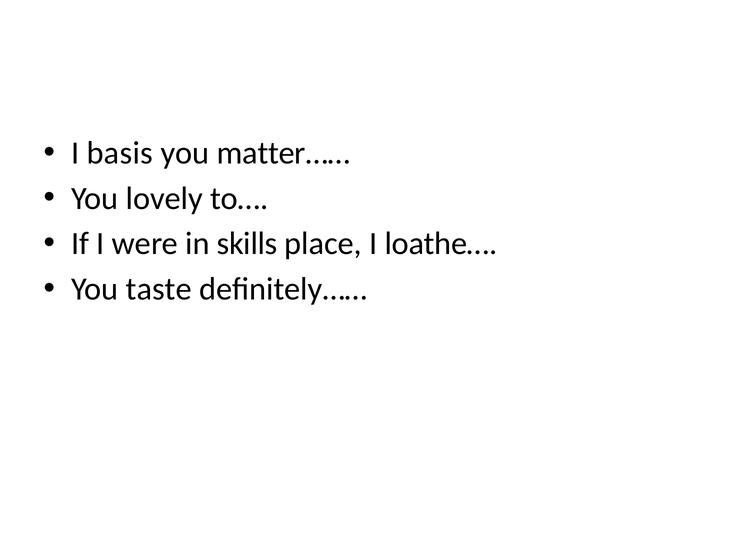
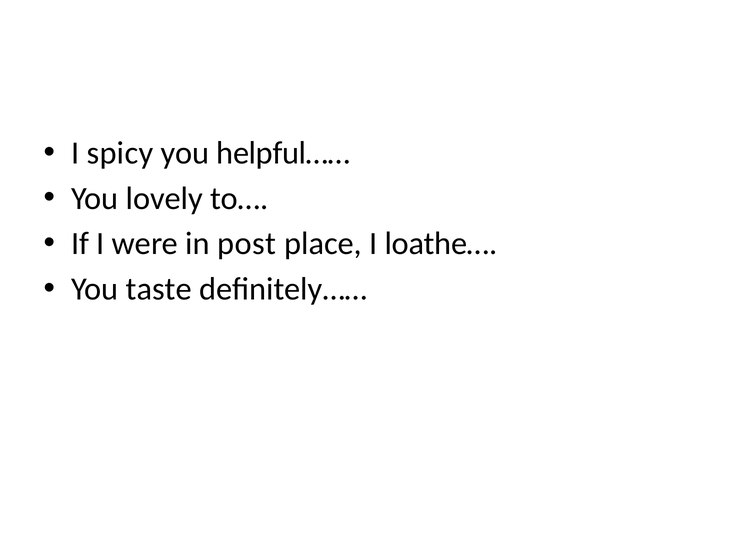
basis: basis -> spicy
matter……: matter…… -> helpful……
skills: skills -> post
